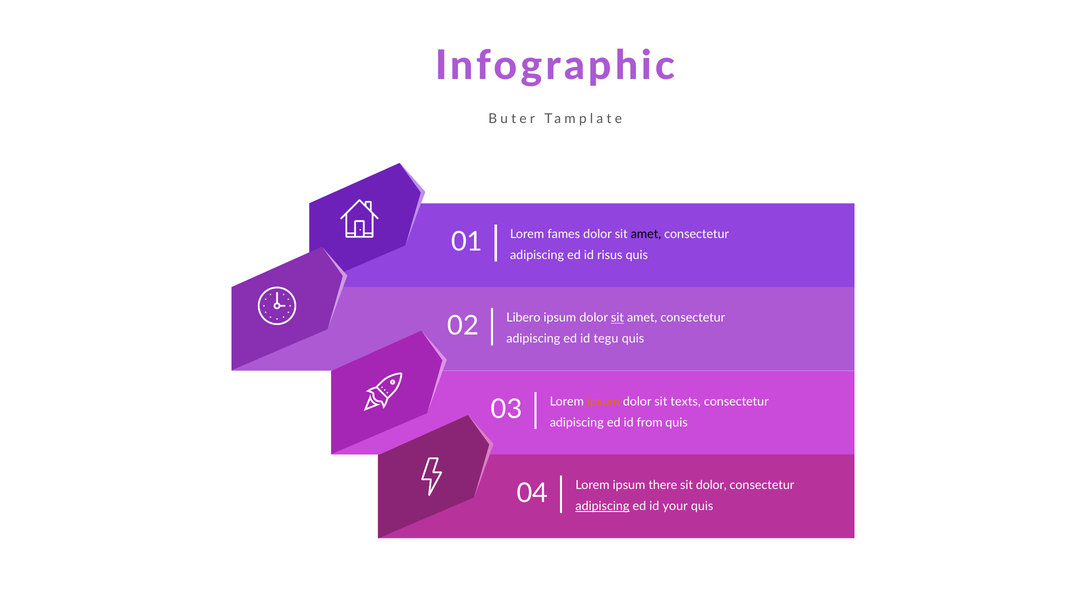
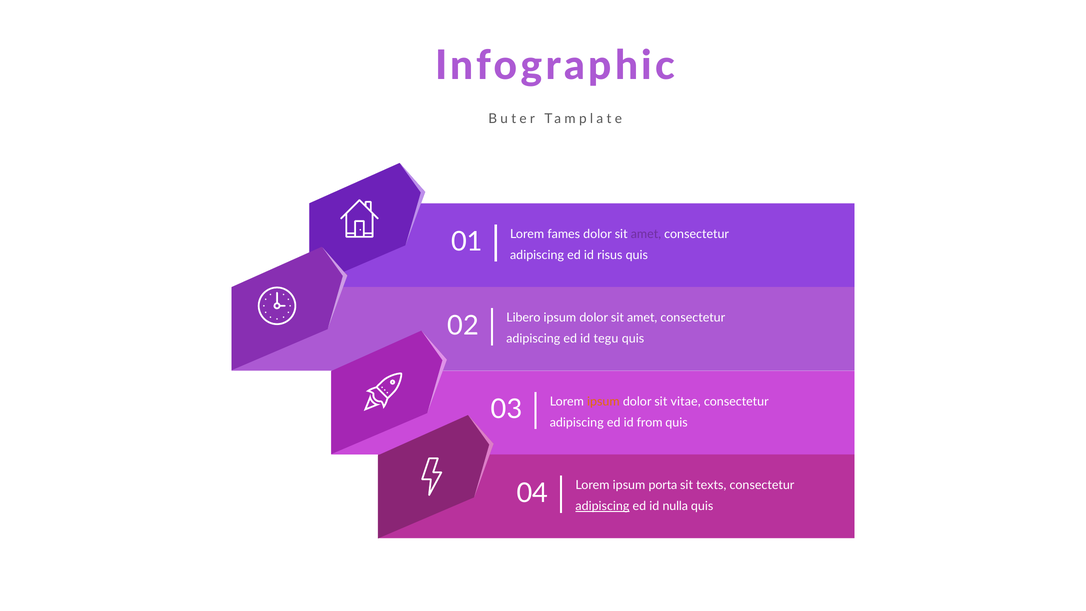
amet at (646, 234) colour: black -> purple
sit at (617, 318) underline: present -> none
texts: texts -> vitae
there: there -> porta
sit dolor: dolor -> texts
your: your -> nulla
